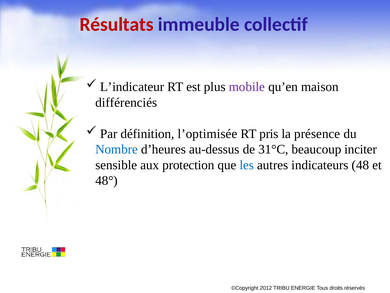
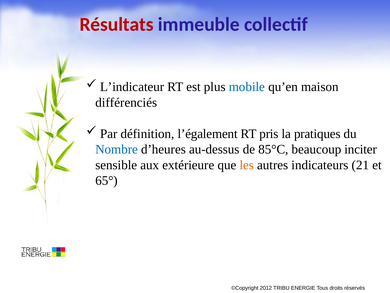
mobile colour: purple -> blue
l’optimisée: l’optimisée -> l’également
présence: présence -> pratiques
31°C: 31°C -> 85°C
protection: protection -> extérieure
les colour: blue -> orange
48: 48 -> 21
48°: 48° -> 65°
